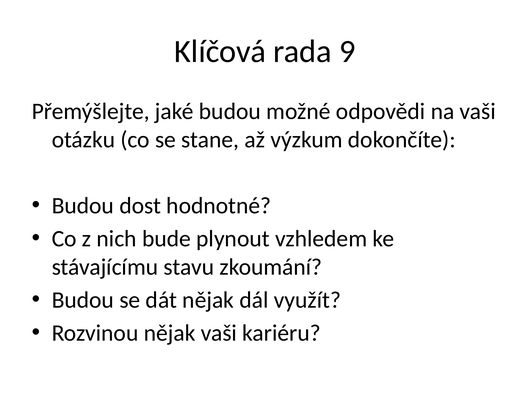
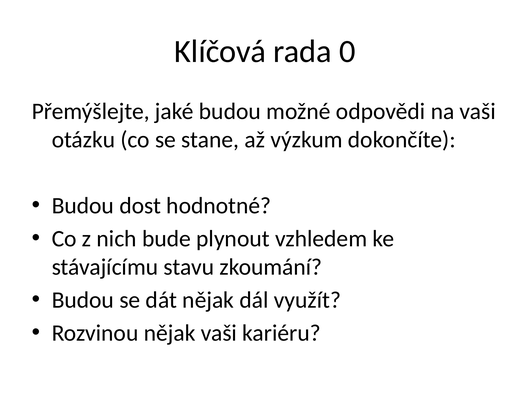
9: 9 -> 0
